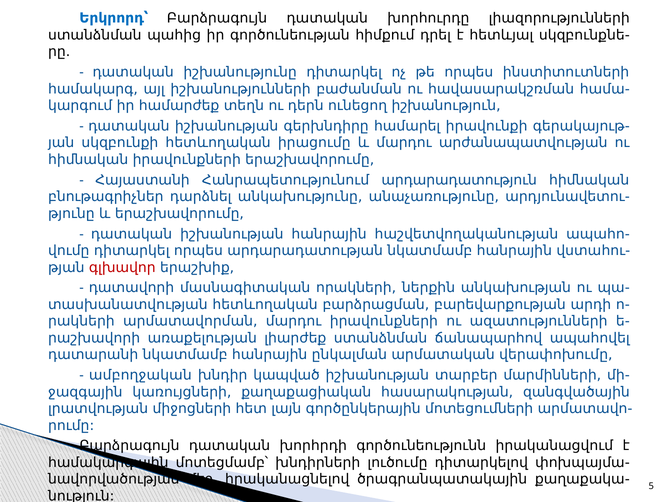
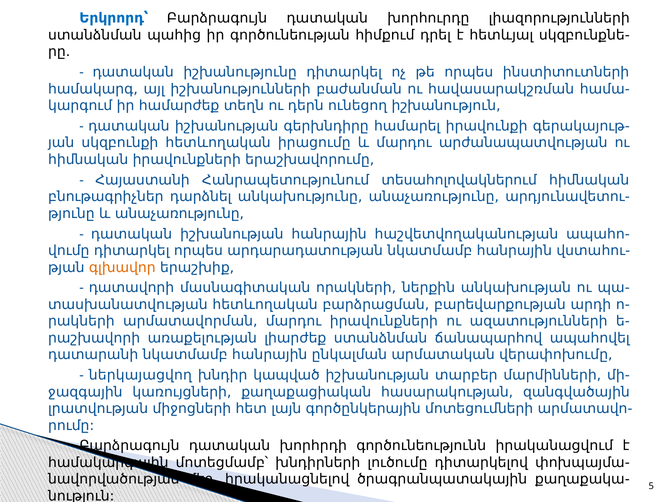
արդարադատություն: արդարադատություն -> տեսահոլովակներում
և երաշխավորումը: երաշխավորումը -> անաչառությունը
գլխավոր colour: red -> orange
ամբողջական: ամբողջական -> ներկայացվող
